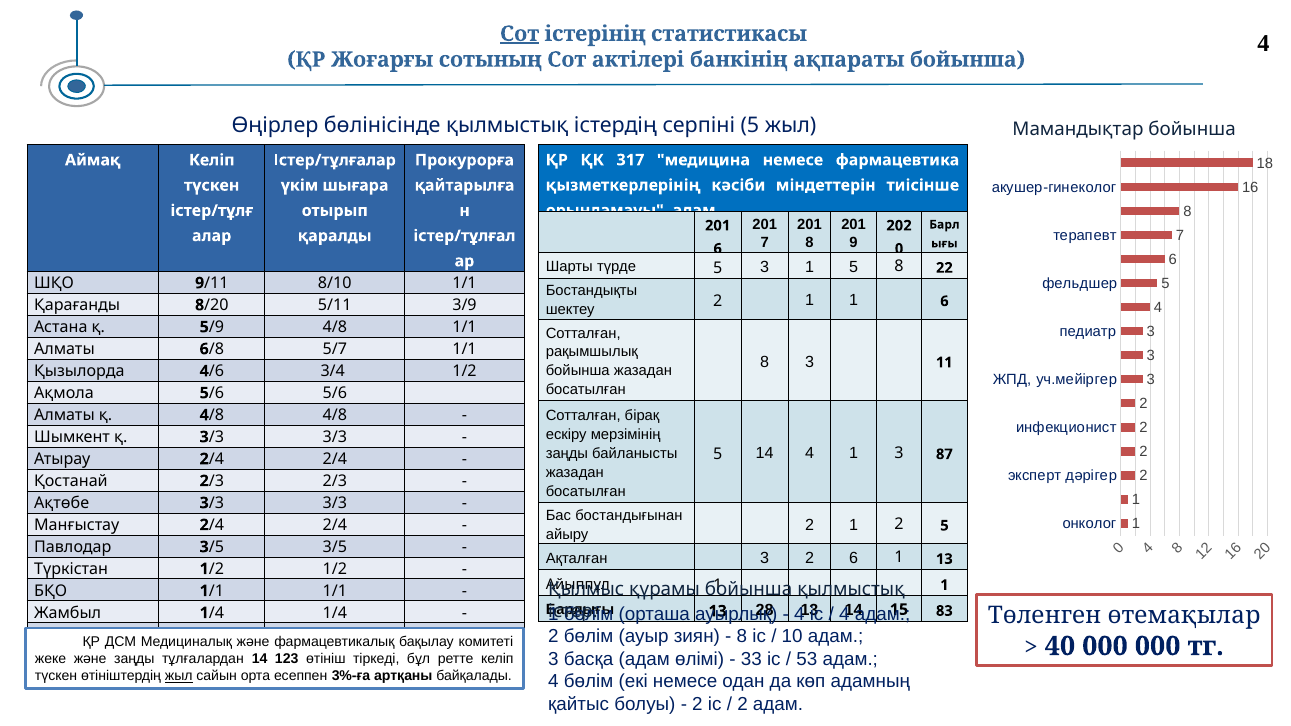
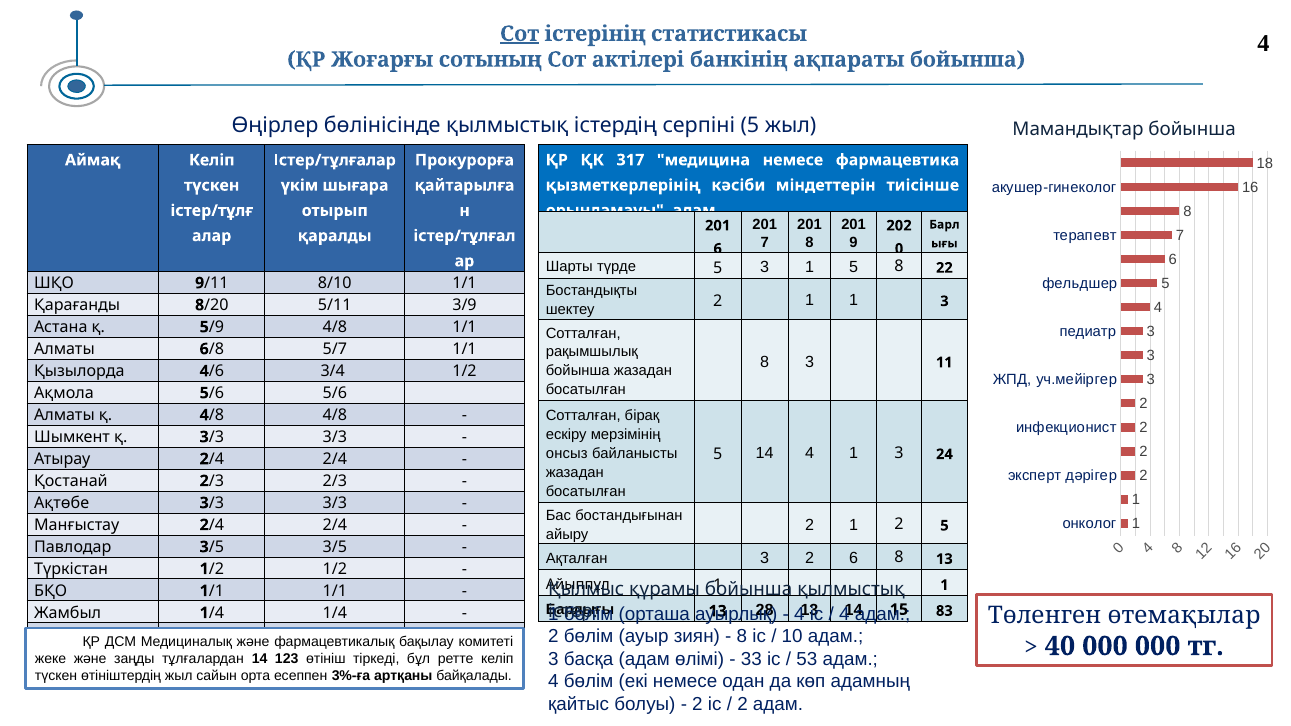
1 1 6: 6 -> 3
заңды at (567, 453): заңды -> онсыз
87: 87 -> 24
6 1: 1 -> 8
жыл at (179, 676) underline: present -> none
